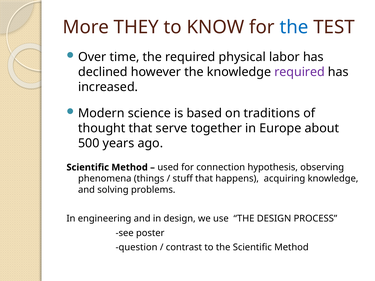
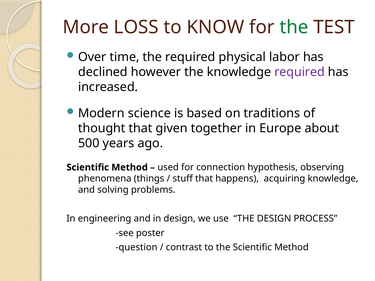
THEY: THEY -> LOSS
the at (294, 27) colour: blue -> green
serve: serve -> given
